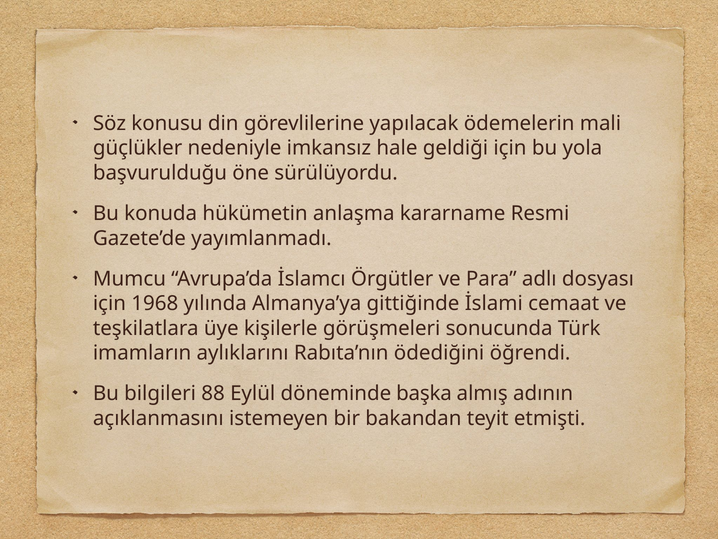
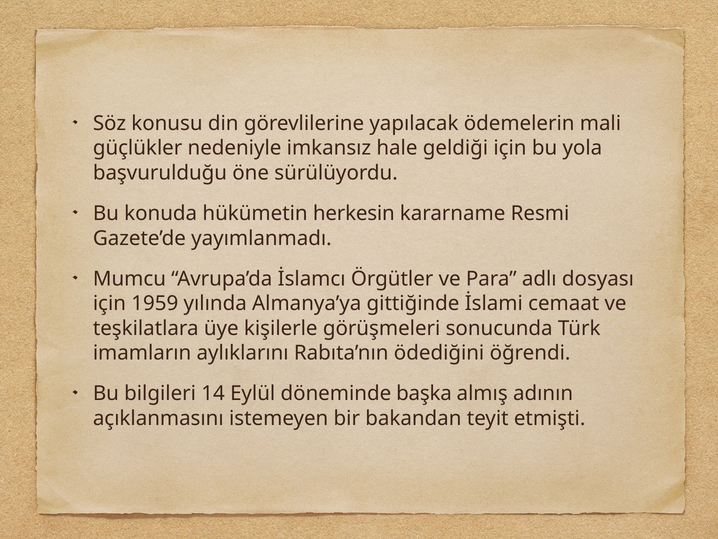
anlaşma: anlaşma -> herkesin
1968: 1968 -> 1959
88: 88 -> 14
